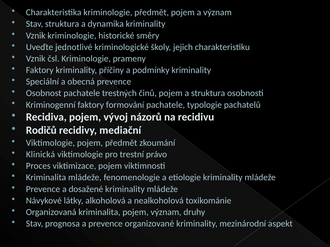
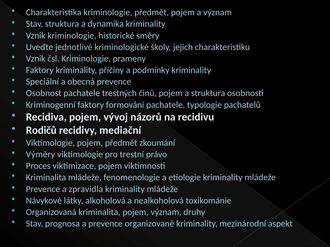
Klinická: Klinická -> Výměry
dosažené: dosažené -> zpravidla
